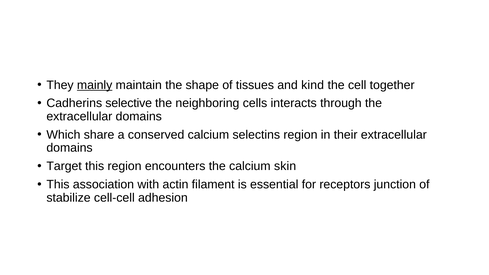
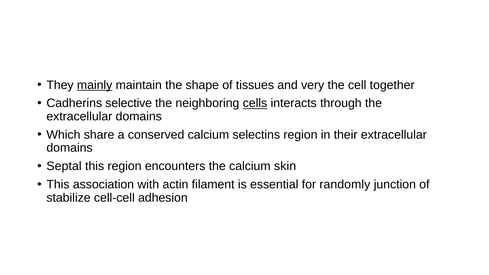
kind: kind -> very
cells underline: none -> present
Target: Target -> Septal
receptors: receptors -> randomly
